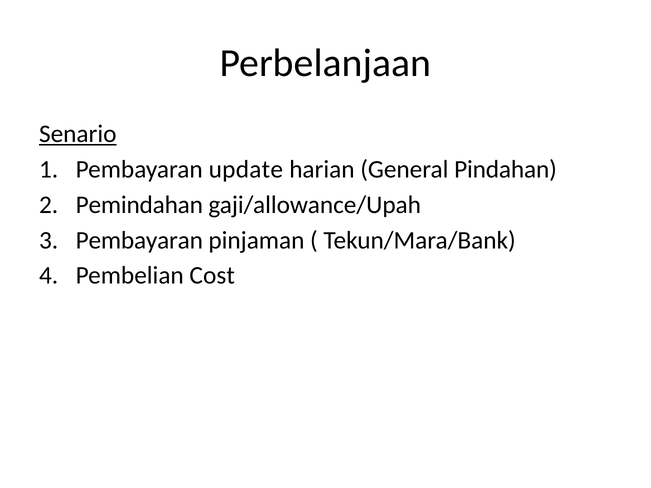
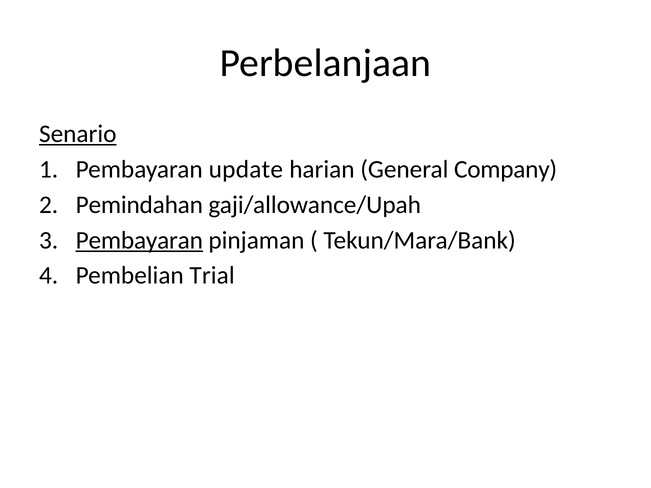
Pindahan: Pindahan -> Company
Pembayaran at (139, 240) underline: none -> present
Cost: Cost -> Trial
